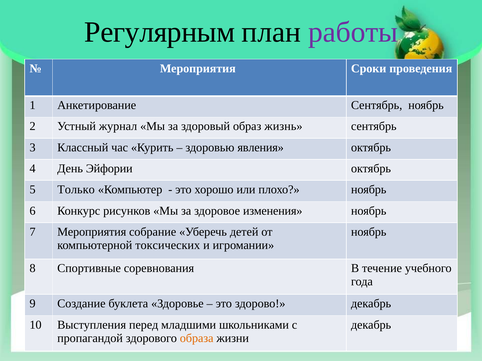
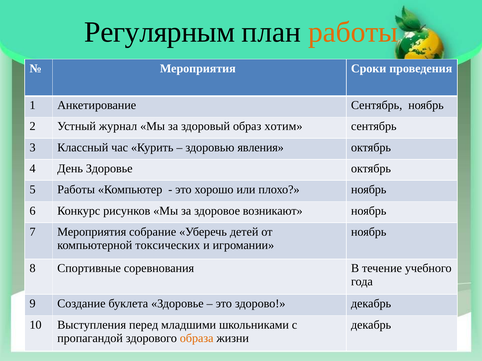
работы at (353, 32) colour: purple -> orange
жизнь: жизнь -> хотим
День Эйфории: Эйфории -> Здоровье
5 Только: Только -> Работы
изменения: изменения -> возникают
